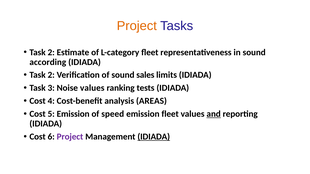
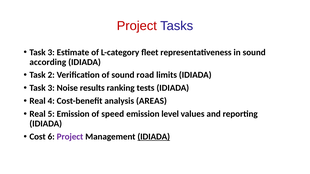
Project at (137, 26) colour: orange -> red
2 at (51, 52): 2 -> 3
sales: sales -> road
Noise values: values -> results
Cost at (38, 101): Cost -> Real
Cost at (38, 114): Cost -> Real
emission fleet: fleet -> level
and underline: present -> none
